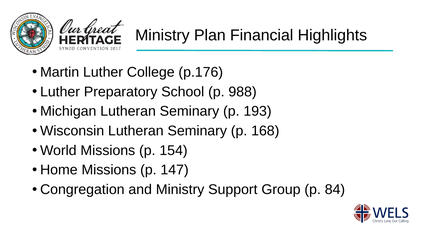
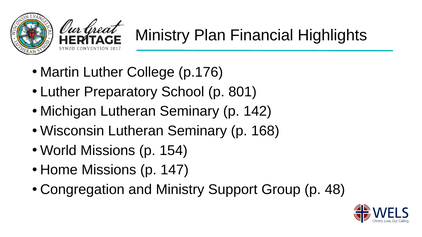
988: 988 -> 801
193: 193 -> 142
84: 84 -> 48
